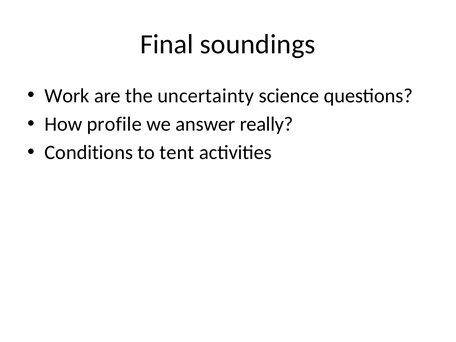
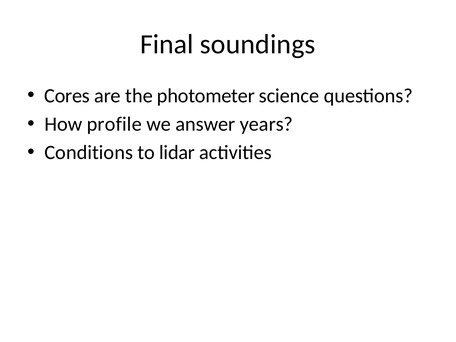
Work: Work -> Cores
uncertainty: uncertainty -> photometer
really: really -> years
tent: tent -> lidar
